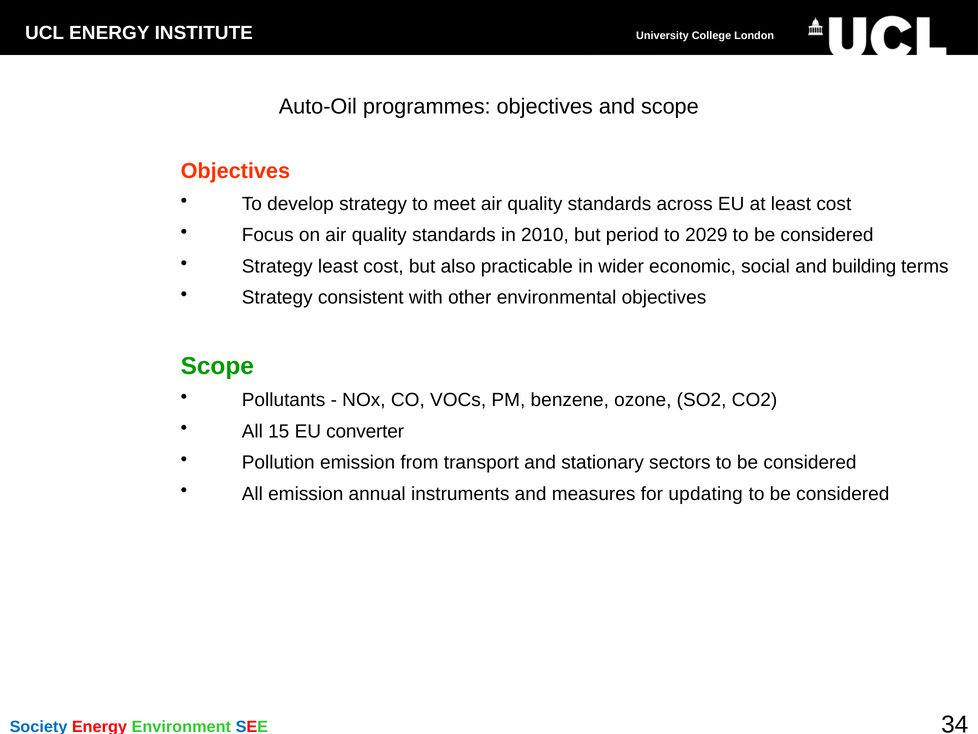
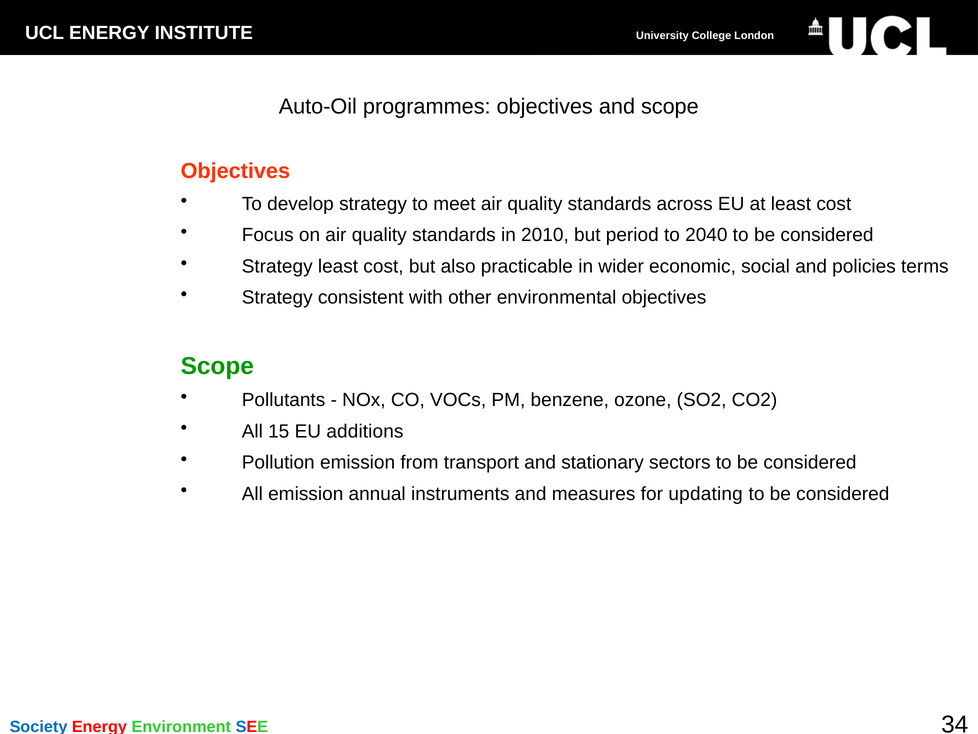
2029: 2029 -> 2040
building: building -> policies
converter: converter -> additions
